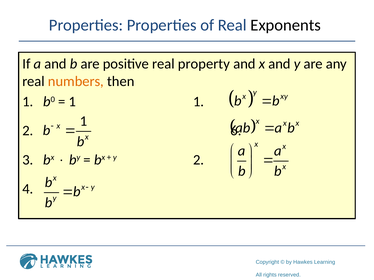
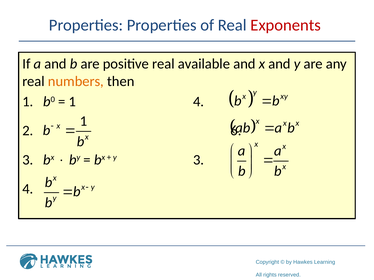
Exponents colour: black -> red
property: property -> available
1 1: 1 -> 4
y 2: 2 -> 3
